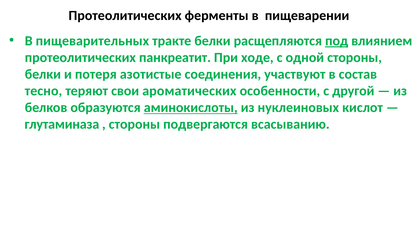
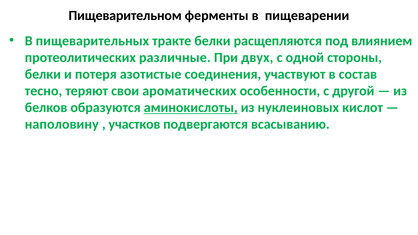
Протеолитических at (125, 16): Протеолитических -> Пищеварительном
под underline: present -> none
панкреатит: панкреатит -> различные
ходе: ходе -> двух
глутаминаза: глутаминаза -> наполовину
стороны at (134, 124): стороны -> участков
